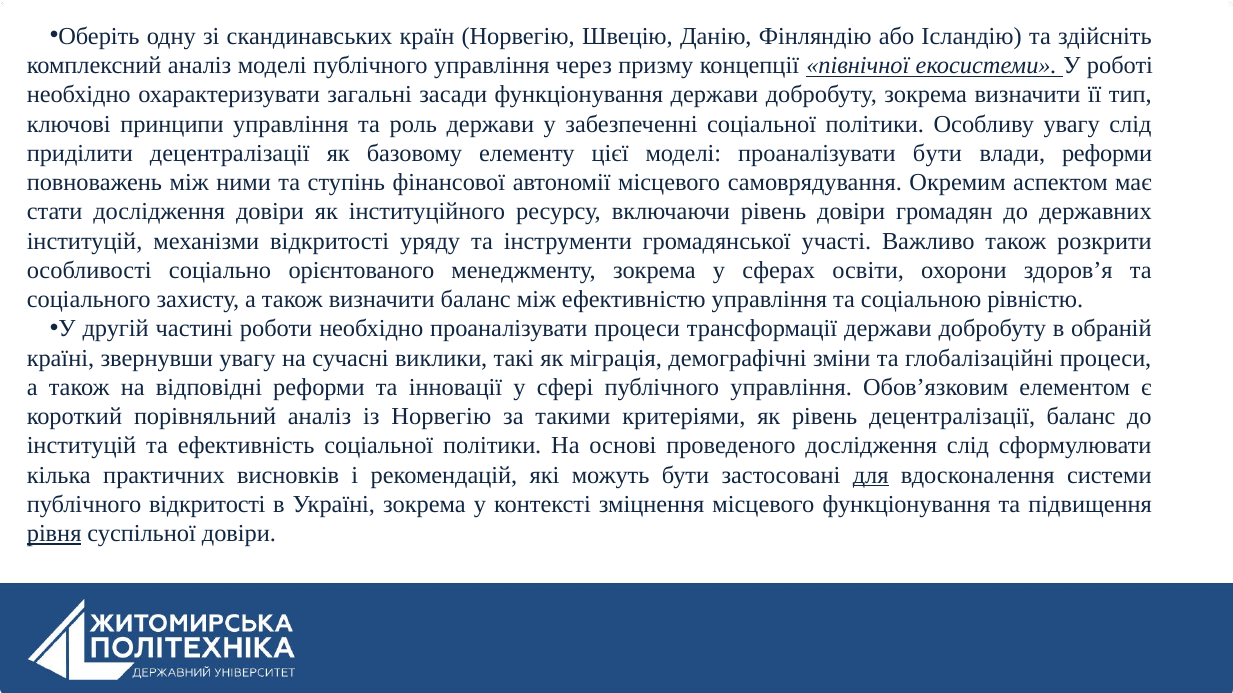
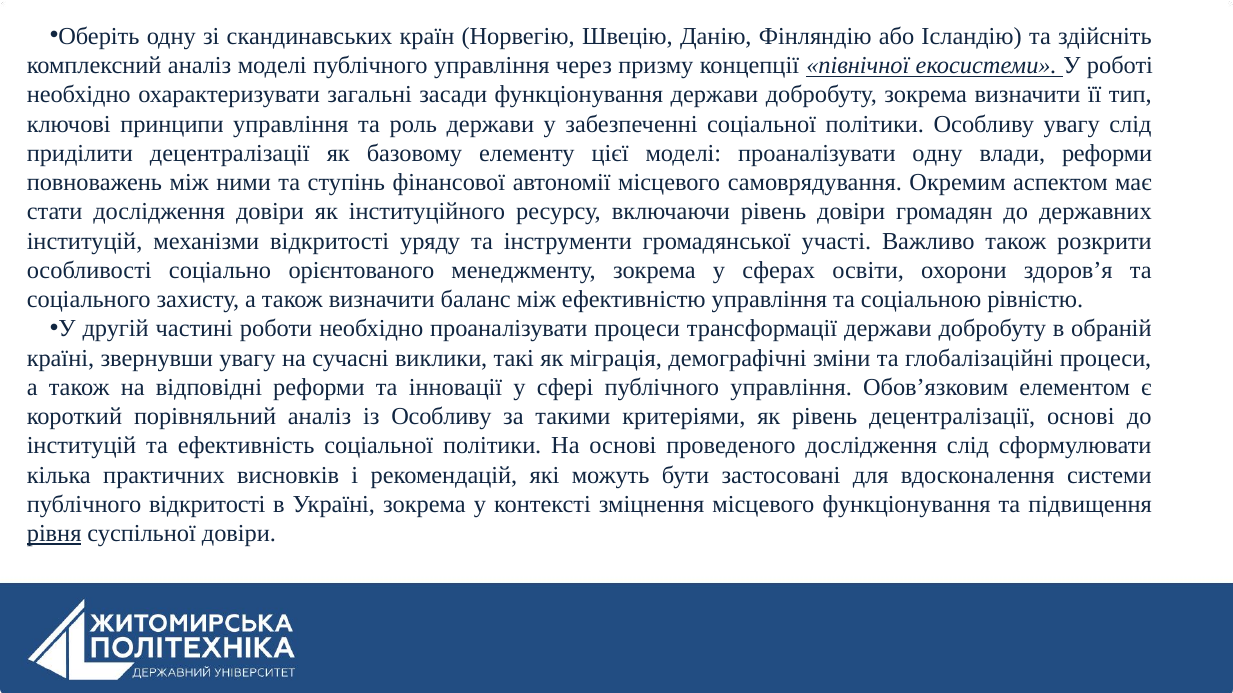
проаналізувати бути: бути -> одну
із Норвегію: Норвегію -> Особливу
децентралізації баланс: баланс -> основі
для underline: present -> none
